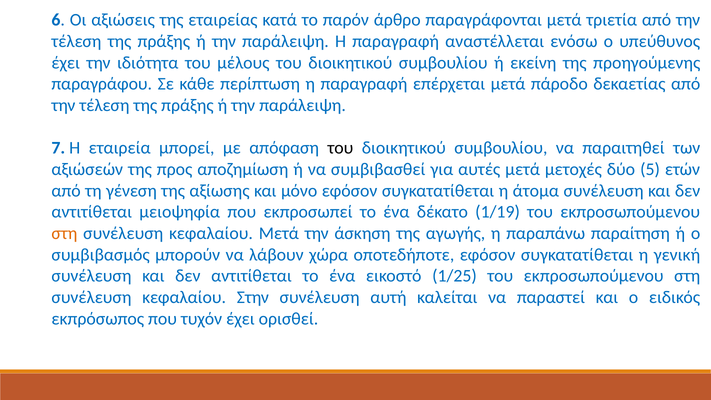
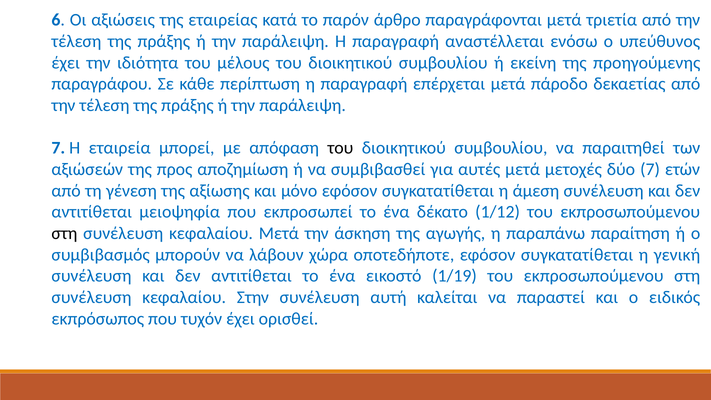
δύο 5: 5 -> 7
άτομα: άτομα -> άμεση
1/19: 1/19 -> 1/12
στη at (64, 233) colour: orange -> black
1/25: 1/25 -> 1/19
